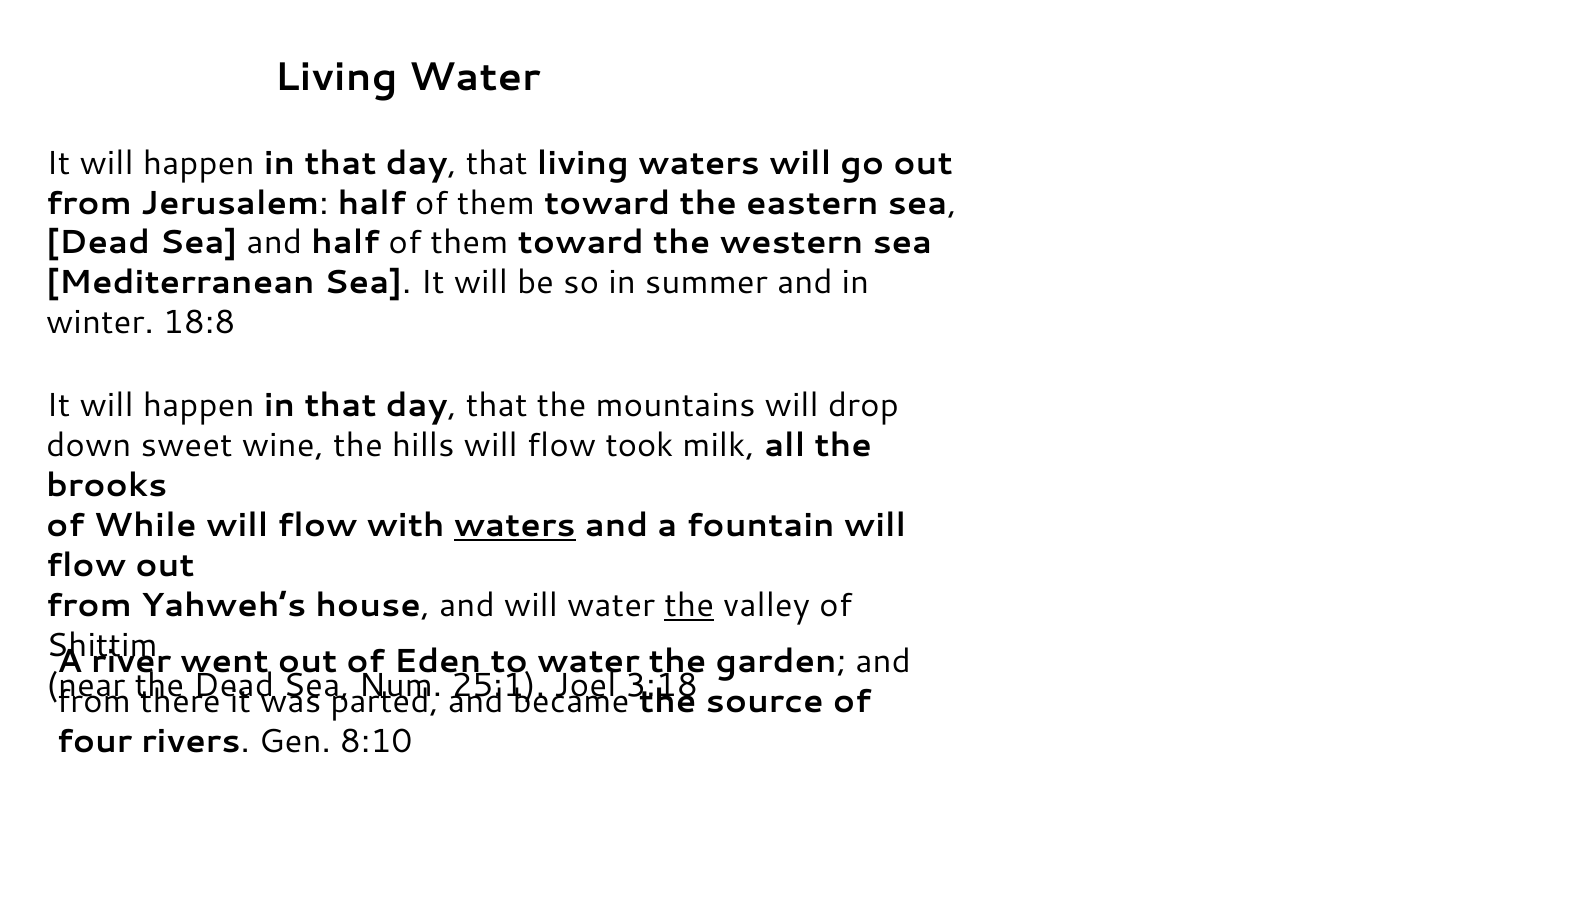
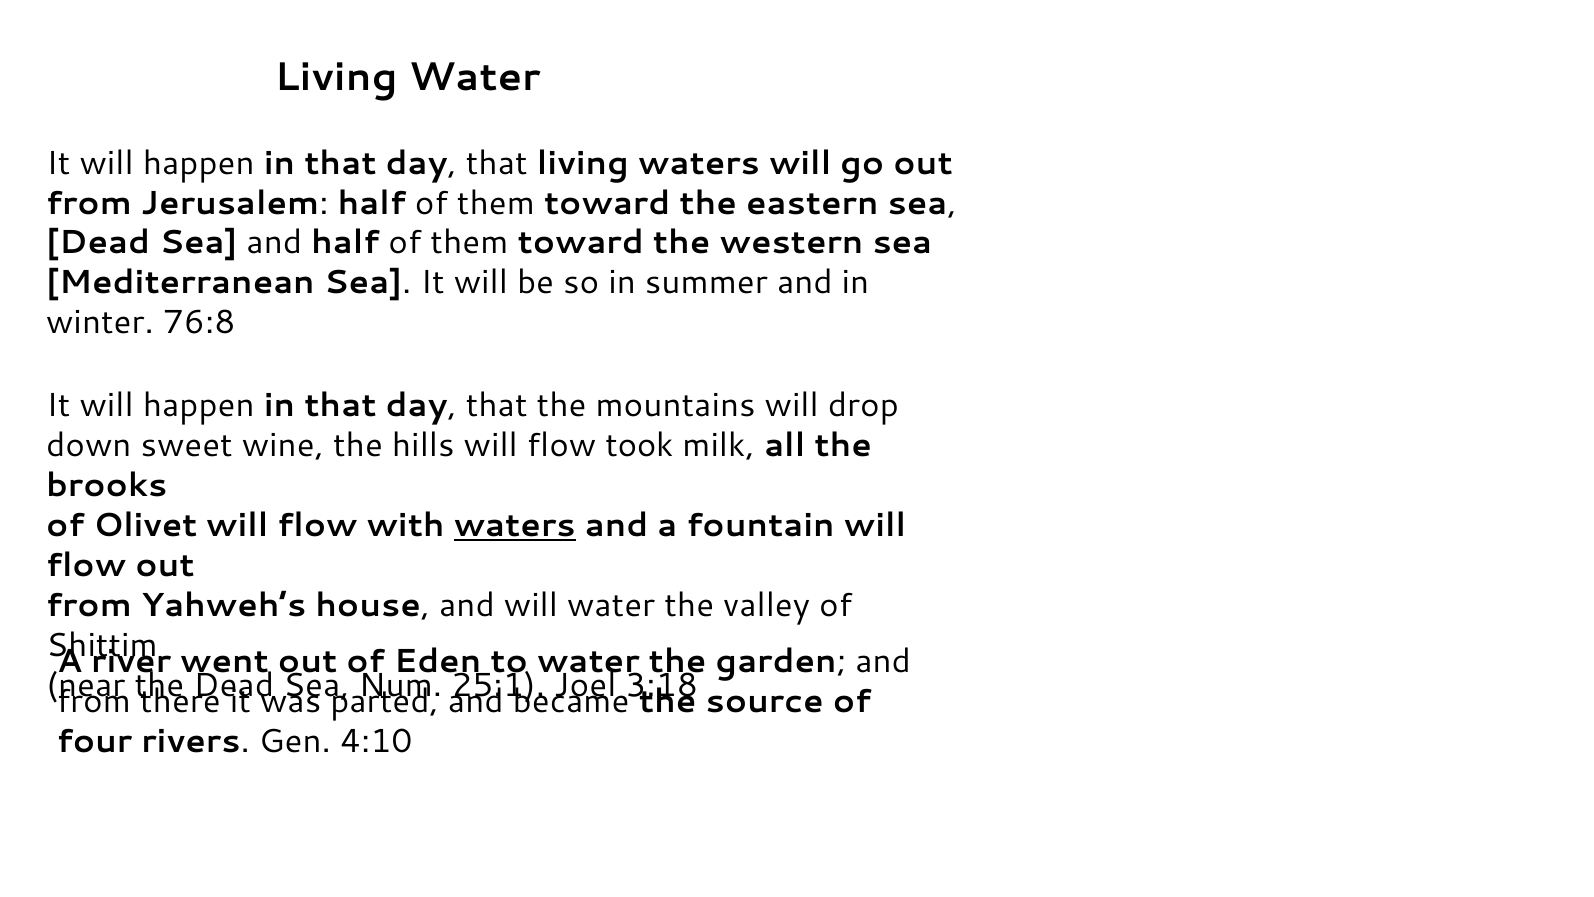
18:8: 18:8 -> 76:8
While: While -> Olivet
the at (689, 605) underline: present -> none
8:10: 8:10 -> 4:10
